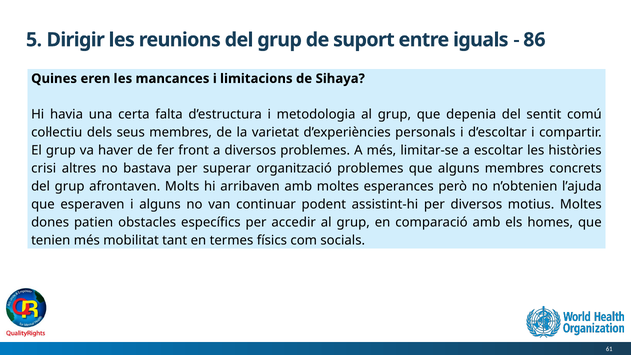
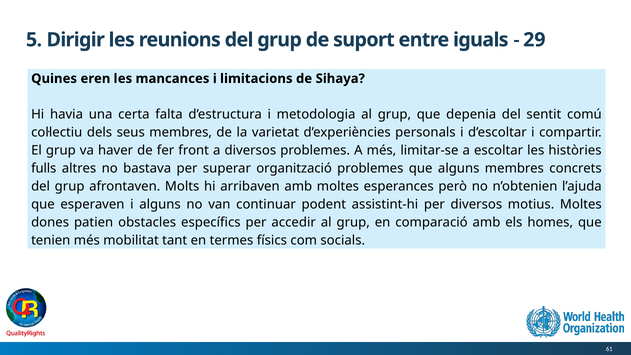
86: 86 -> 29
crisi: crisi -> fulls
